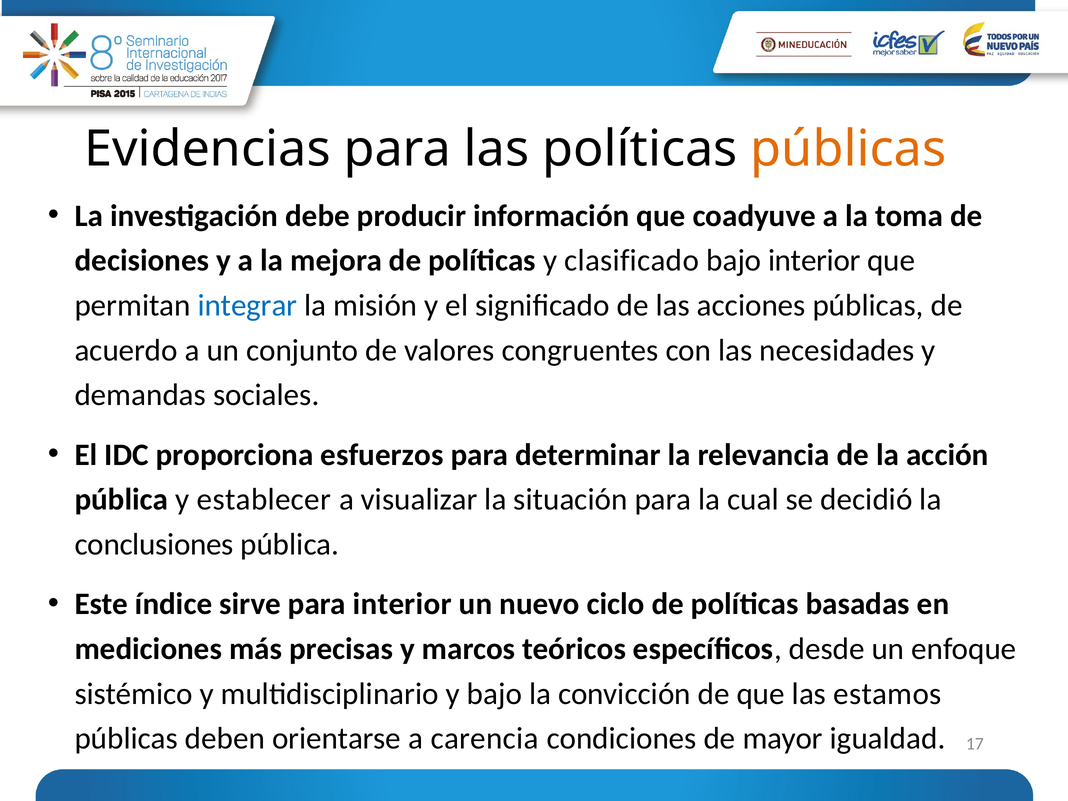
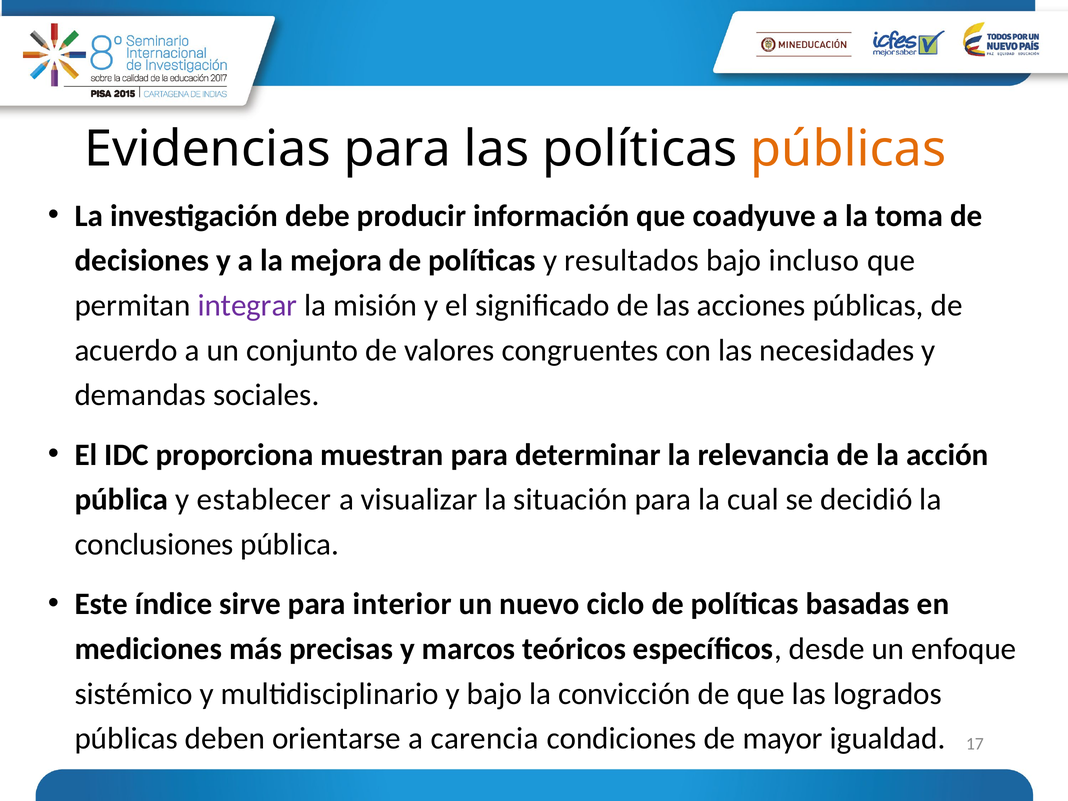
clasificado: clasificado -> resultados
bajo interior: interior -> incluso
integrar colour: blue -> purple
esfuerzos: esfuerzos -> muestran
estamos: estamos -> logrados
